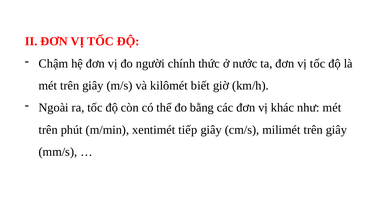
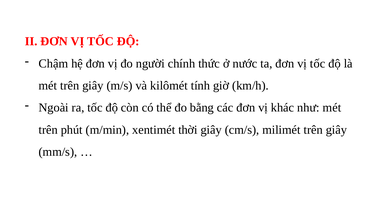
biết: biết -> tính
tiếp: tiếp -> thời
